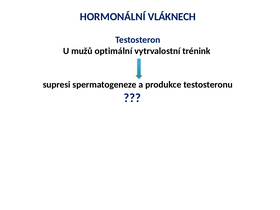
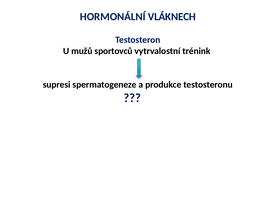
optimální: optimální -> sportovců
